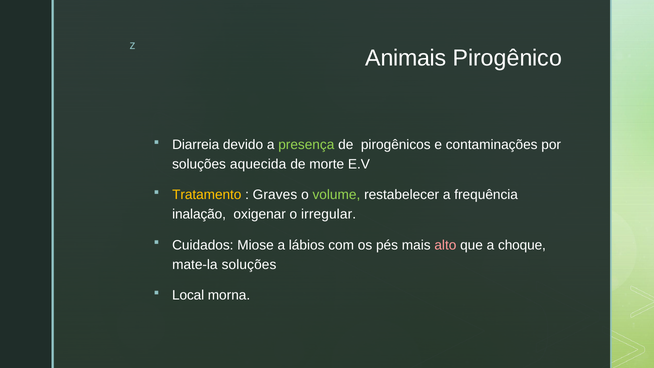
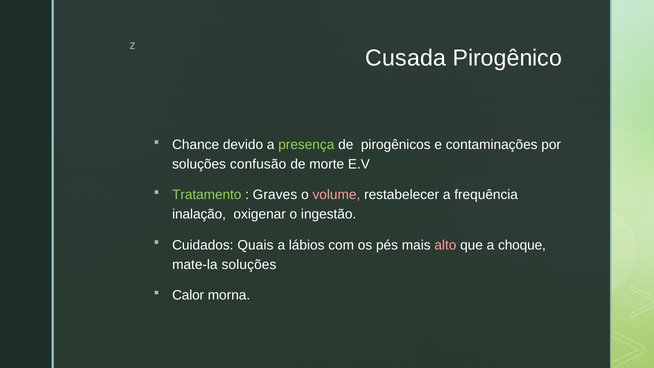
Animais: Animais -> Cusada
Diarreia: Diarreia -> Chance
aquecida: aquecida -> confusão
Tratamento colour: yellow -> light green
volume colour: light green -> pink
irregular: irregular -> ingestão
Miose: Miose -> Quais
Local: Local -> Calor
